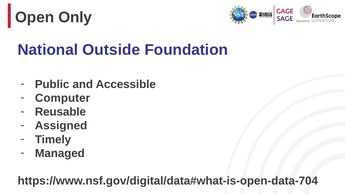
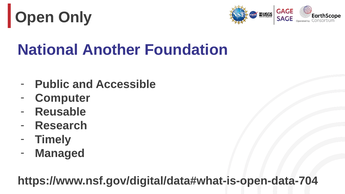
Outside: Outside -> Another
Assigned: Assigned -> Research
